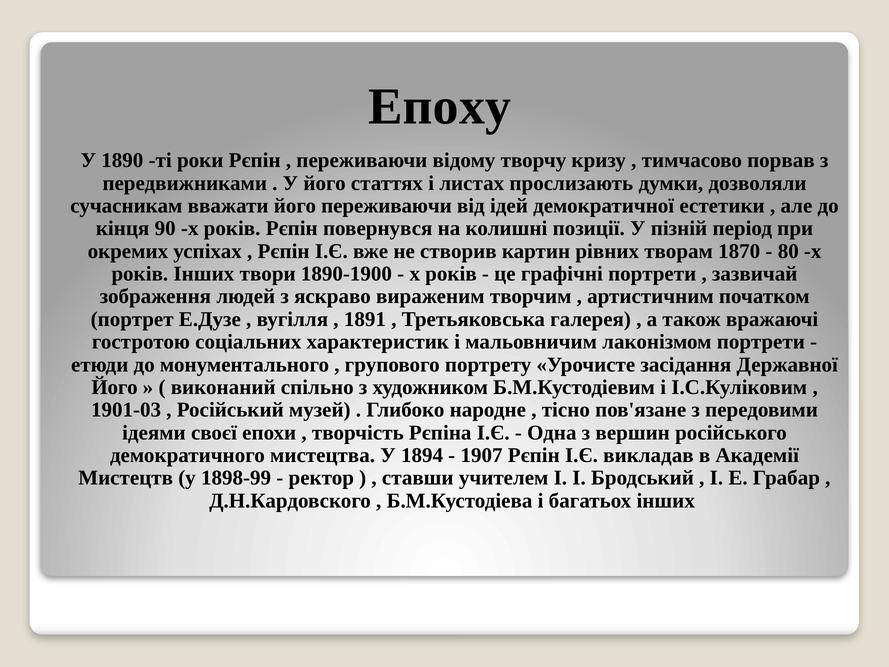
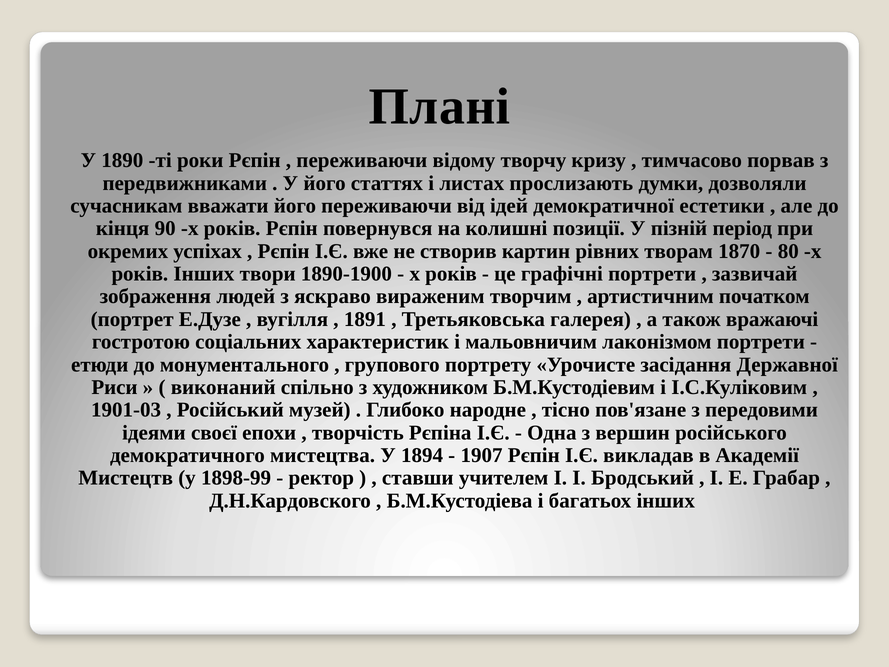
Епоху: Епоху -> Плані
Його at (115, 387): Його -> Риси
